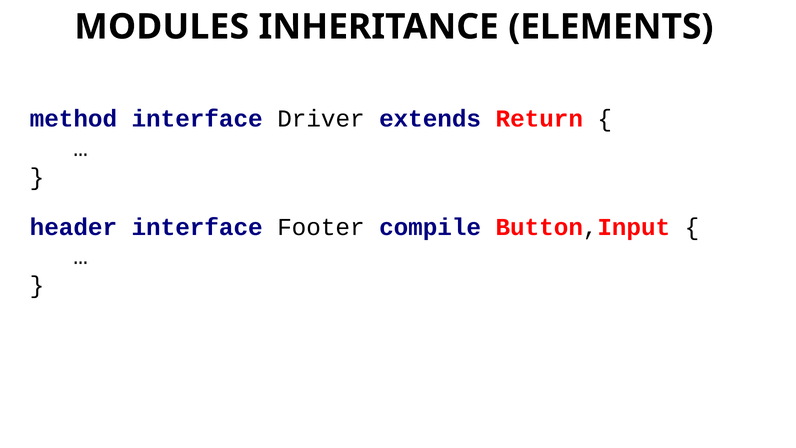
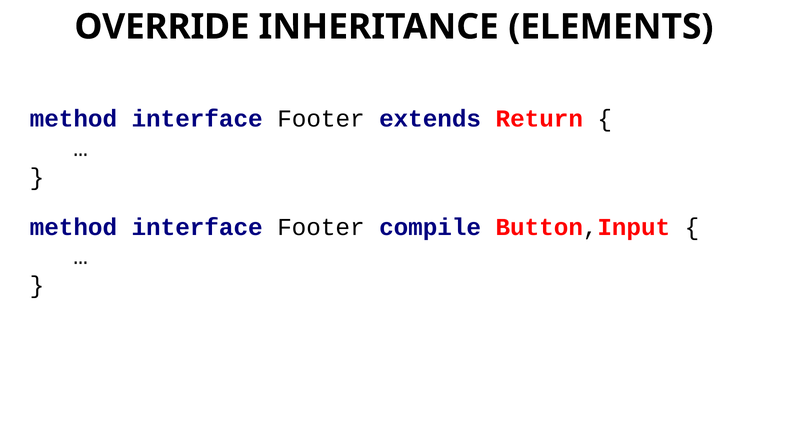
MODULES: MODULES -> OVERRIDE
Driver at (321, 119): Driver -> Footer
header at (73, 227): header -> method
